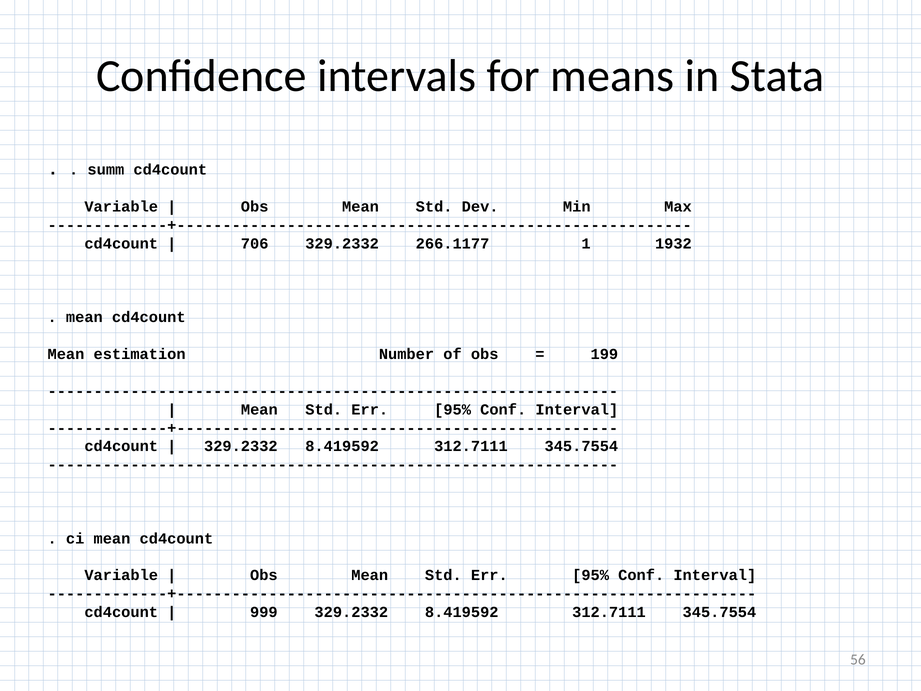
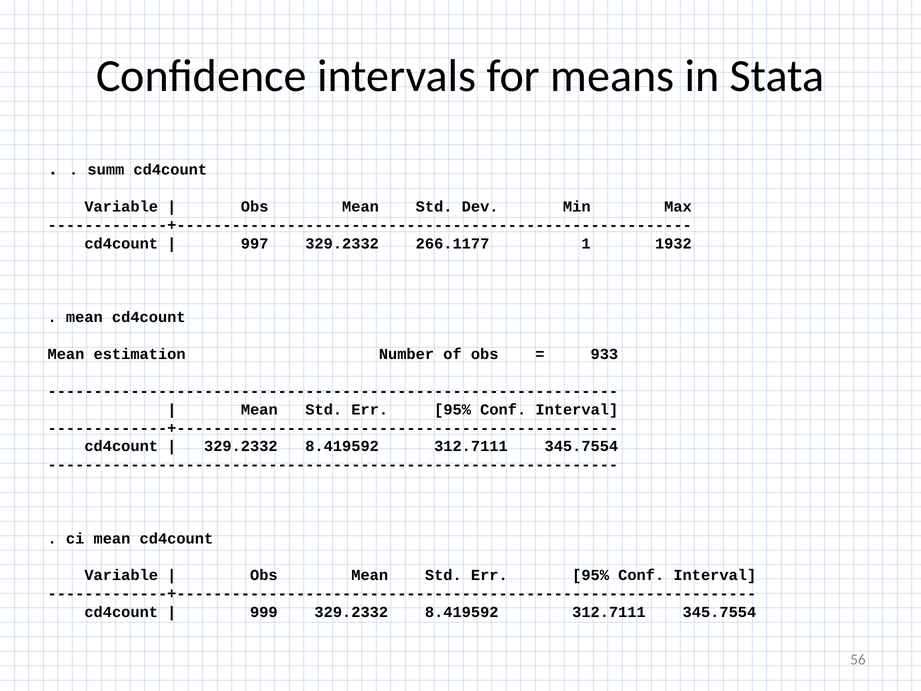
706: 706 -> 997
199: 199 -> 933
